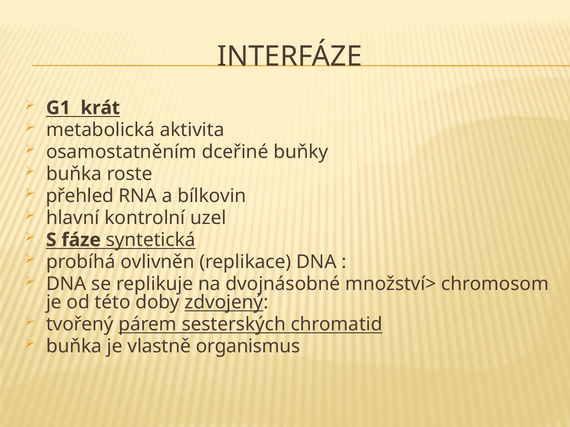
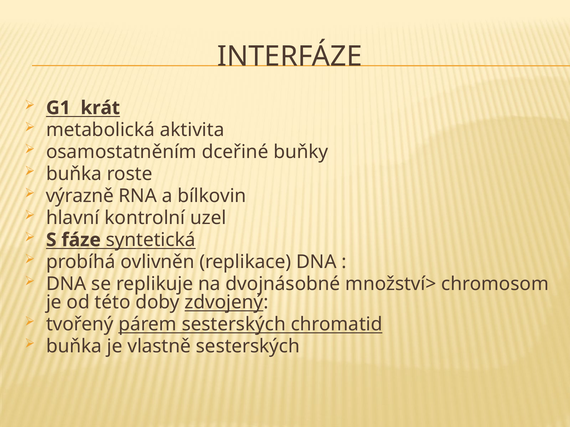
přehled: přehled -> výrazně
vlastně organismus: organismus -> sesterských
